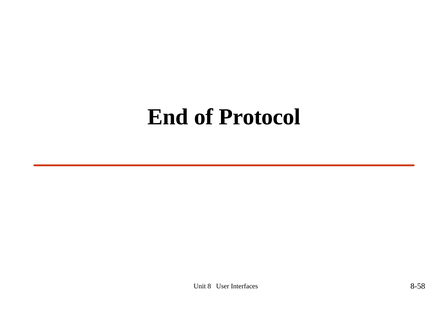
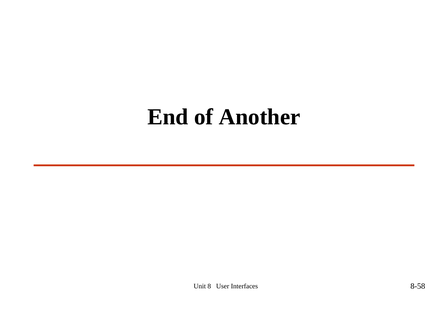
Protocol: Protocol -> Another
